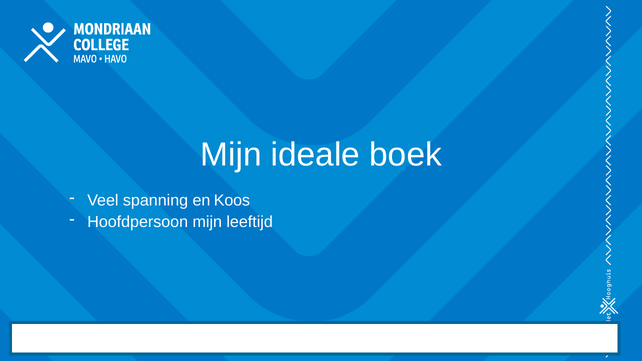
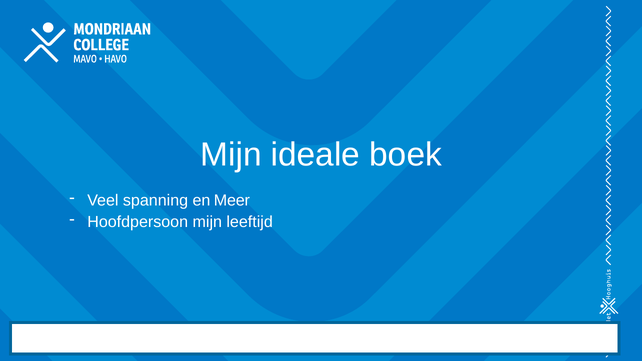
Koos: Koos -> Meer
